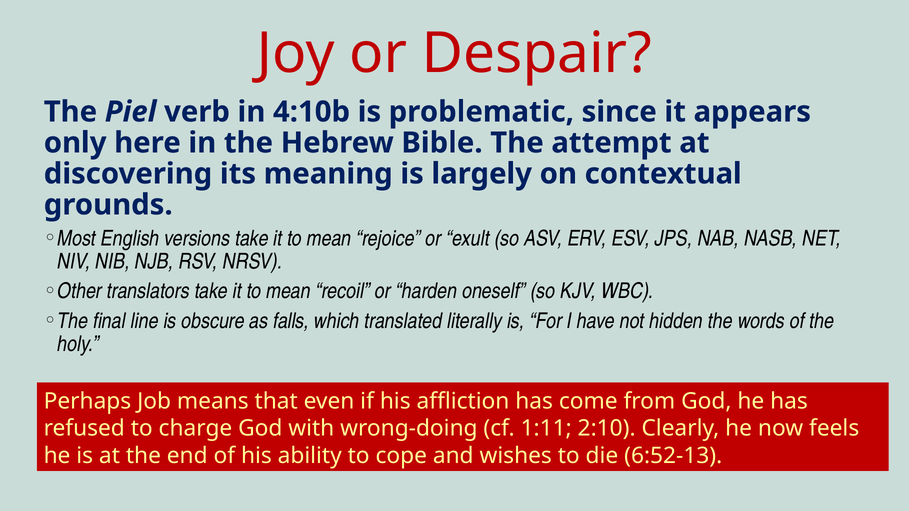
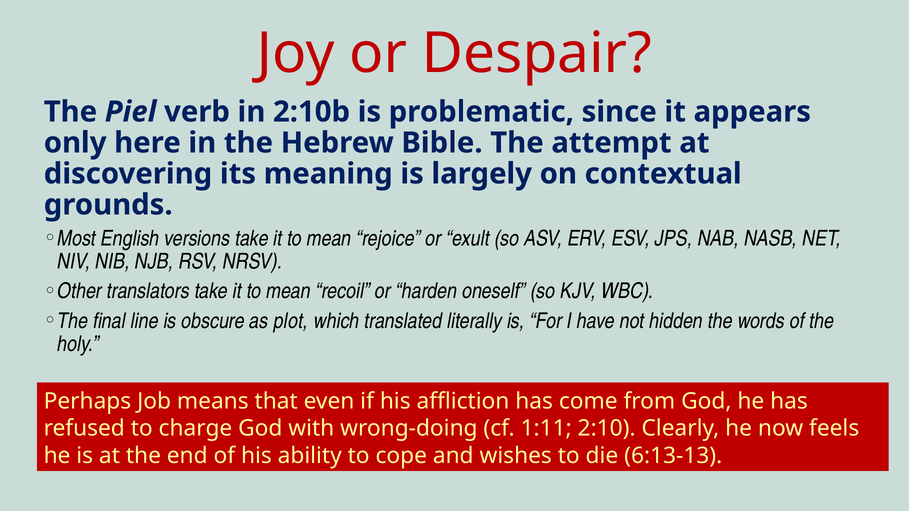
4:10b: 4:10b -> 2:10b
falls: falls -> plot
6:52-13: 6:52-13 -> 6:13-13
